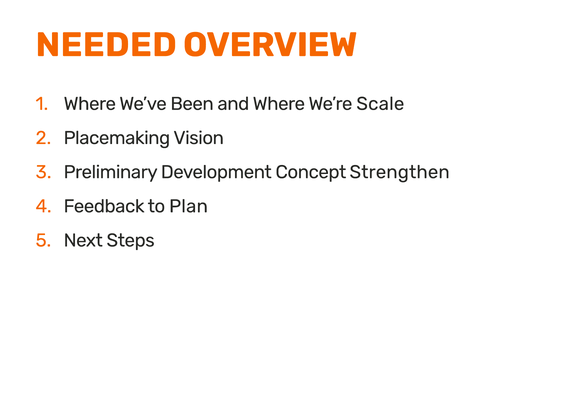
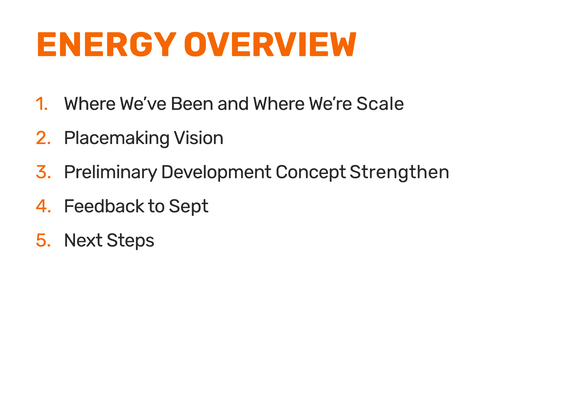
NEEDED: NEEDED -> ENERGY
Plan: Plan -> Sept
